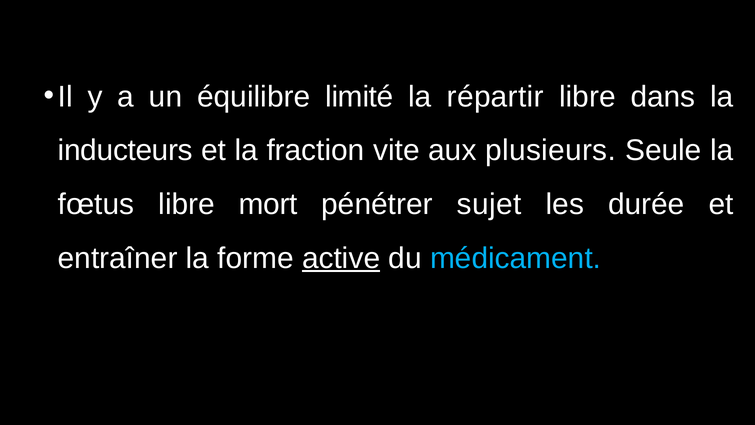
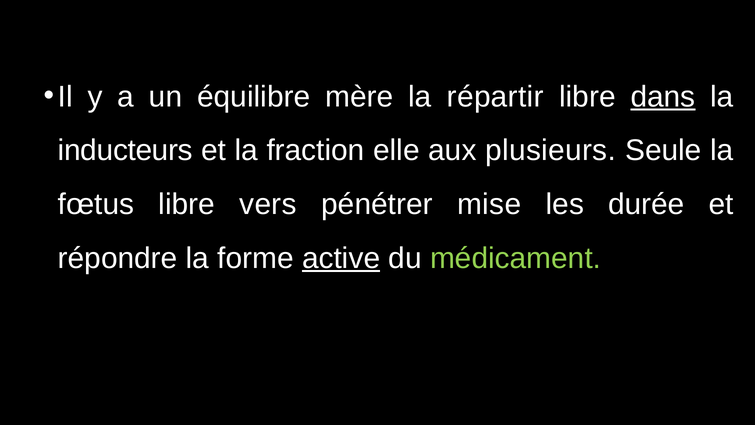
limité: limité -> mère
dans underline: none -> present
vite: vite -> elle
mort: mort -> vers
sujet: sujet -> mise
entraîner: entraîner -> répondre
médicament colour: light blue -> light green
